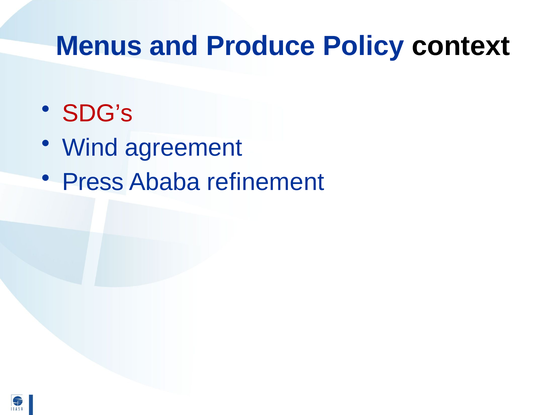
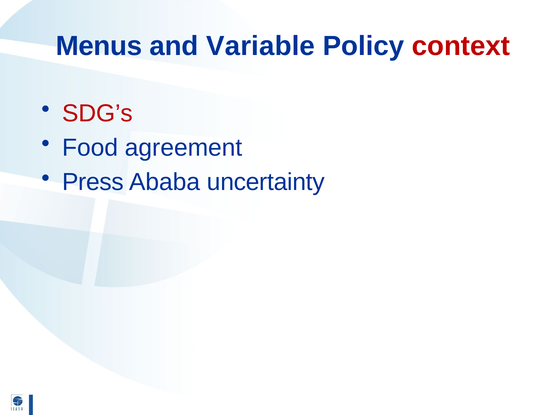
Produce: Produce -> Variable
context colour: black -> red
Wind: Wind -> Food
refinement: refinement -> uncertainty
